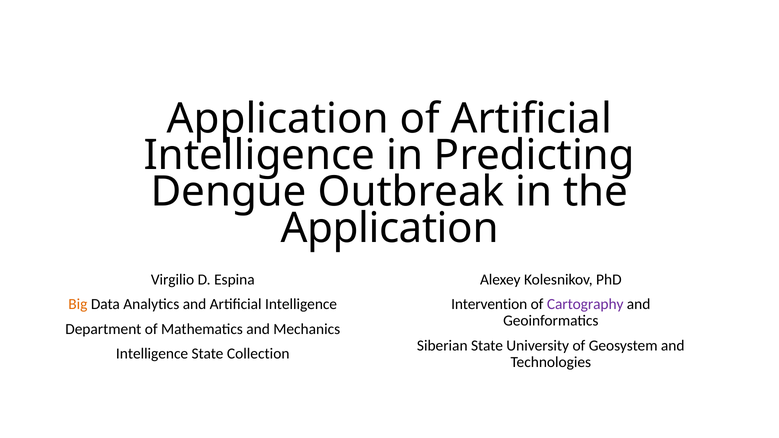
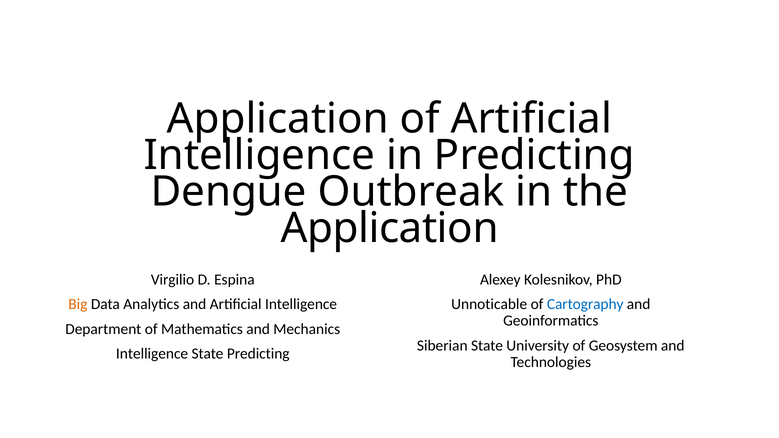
Intervention: Intervention -> Unnoticable
Cartography colour: purple -> blue
State Collection: Collection -> Predicting
